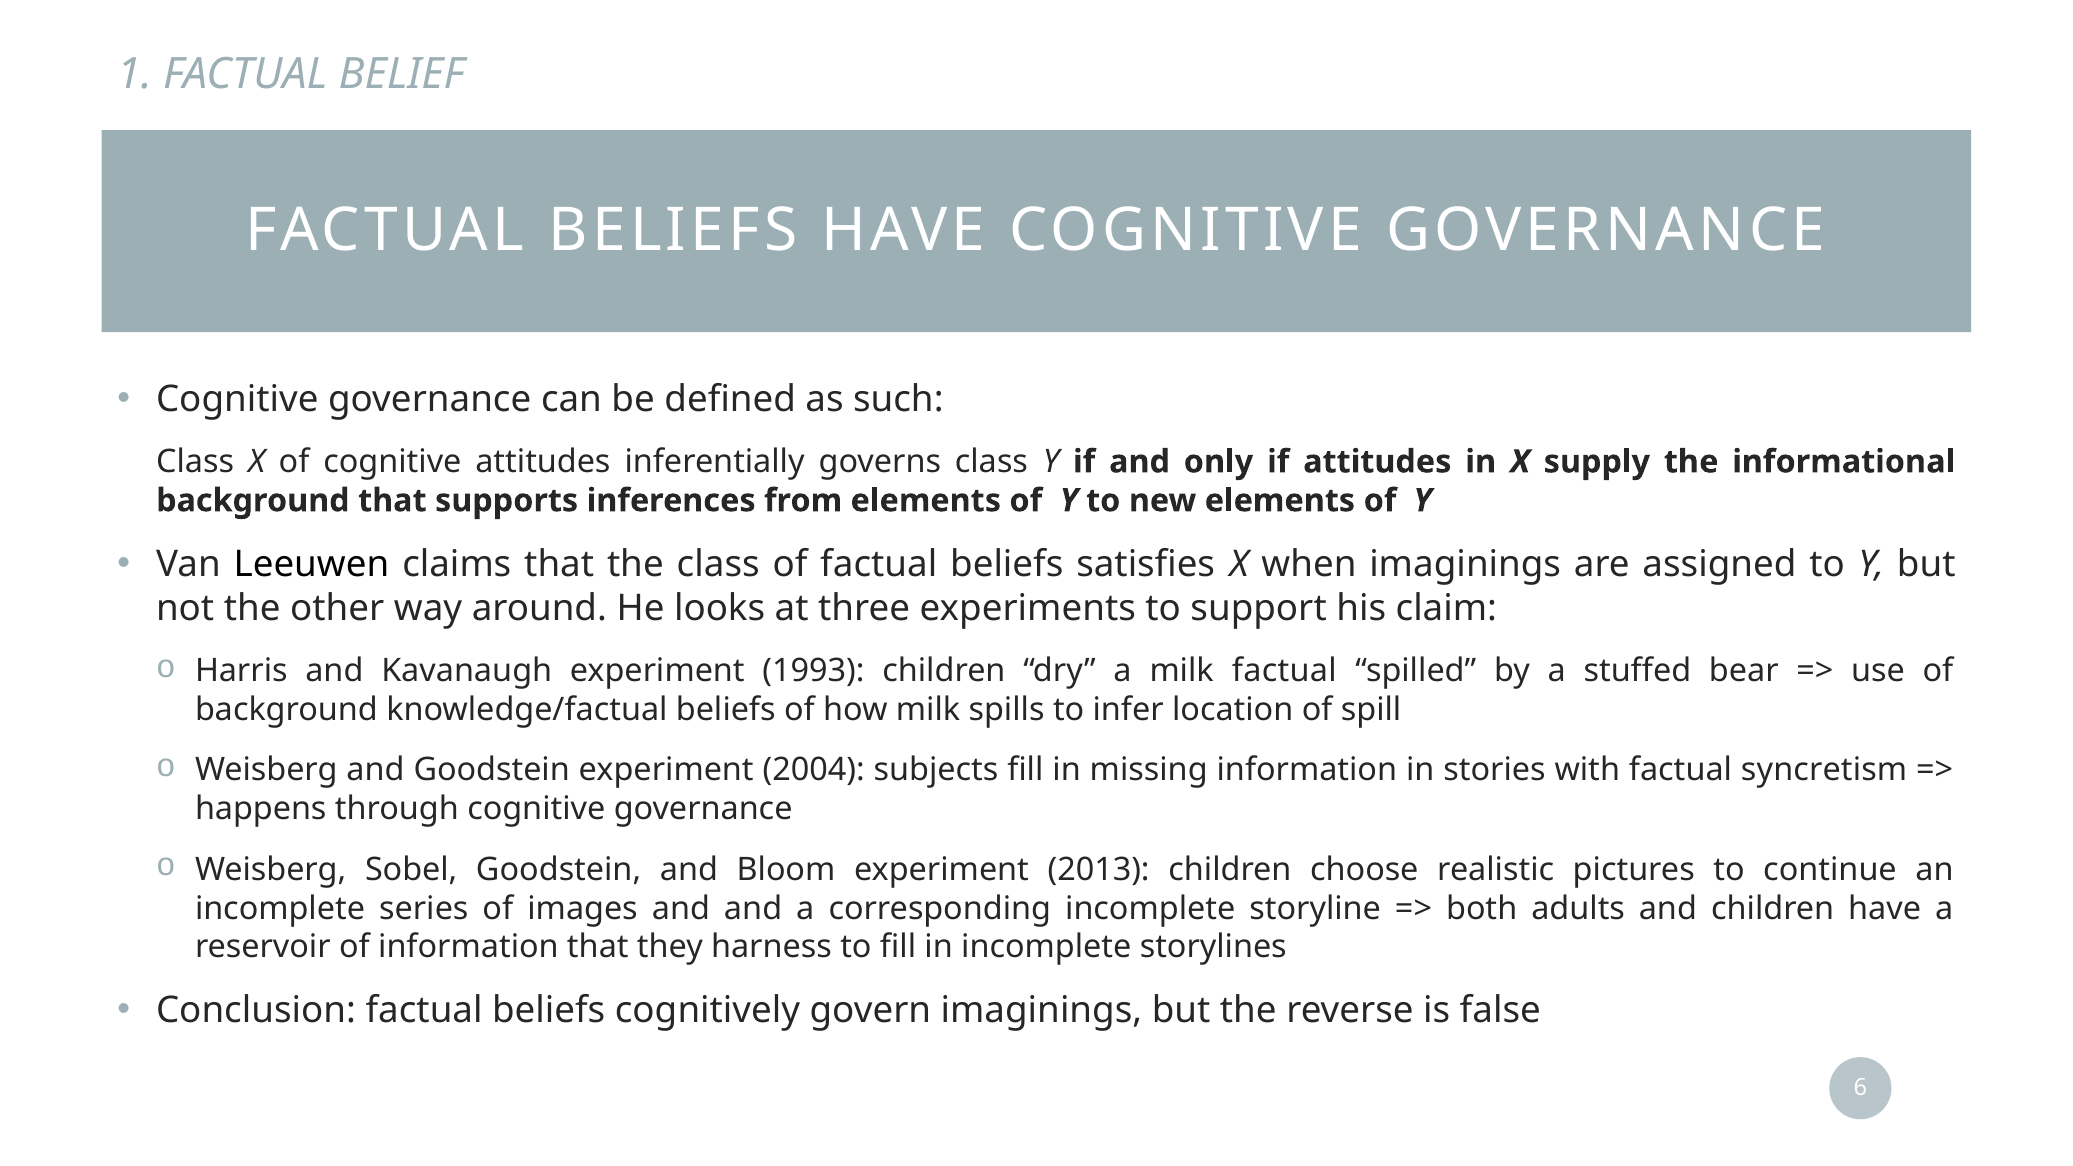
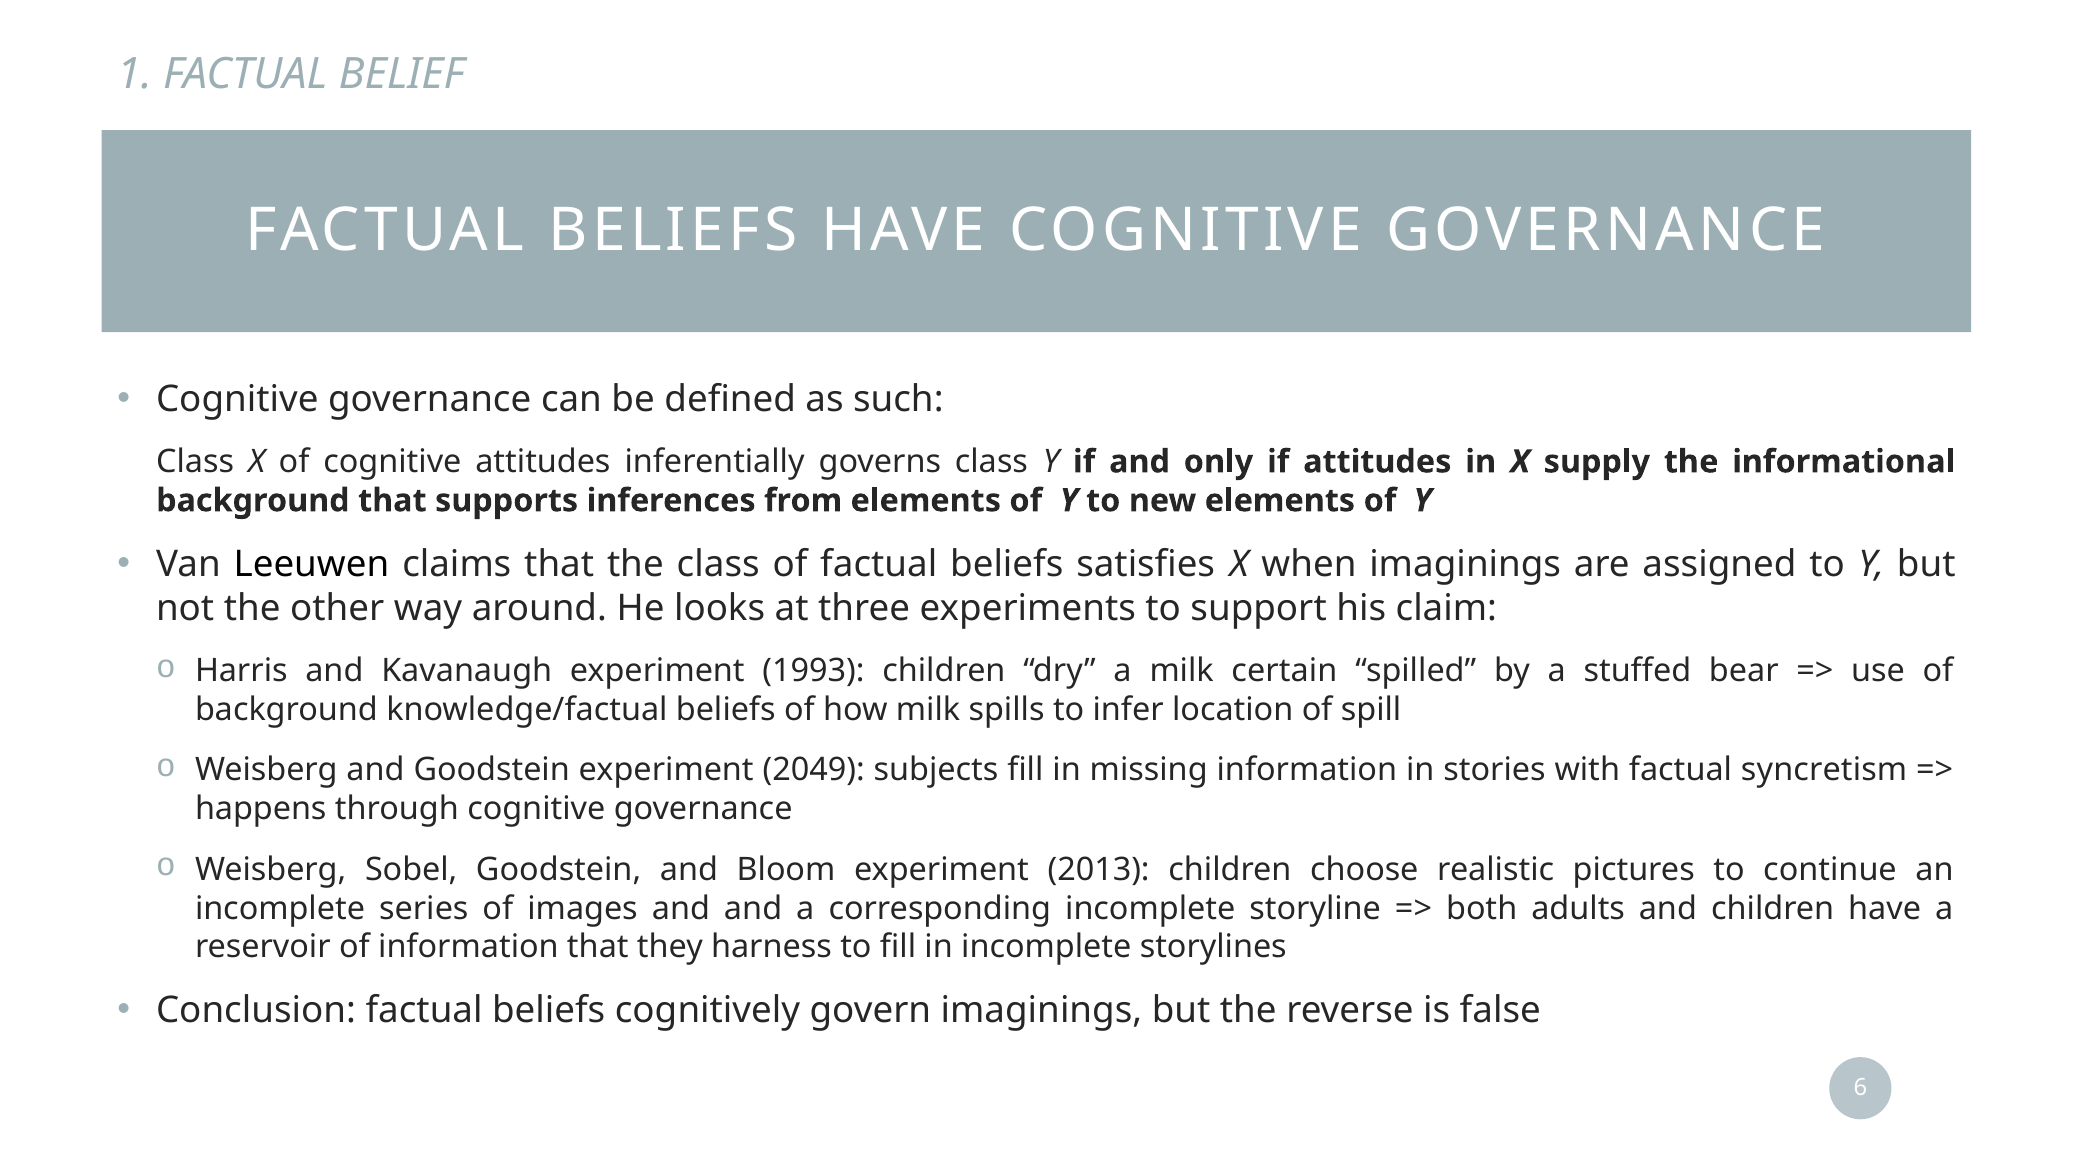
milk factual: factual -> certain
2004: 2004 -> 2049
